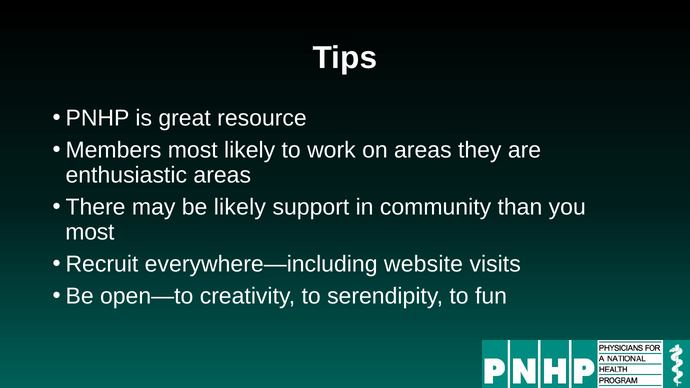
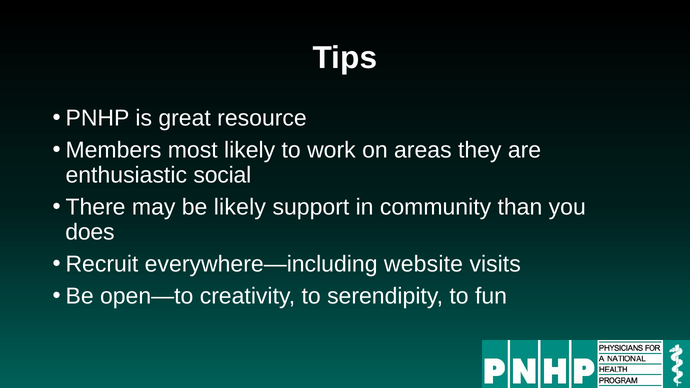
enthusiastic areas: areas -> social
most at (90, 232): most -> does
